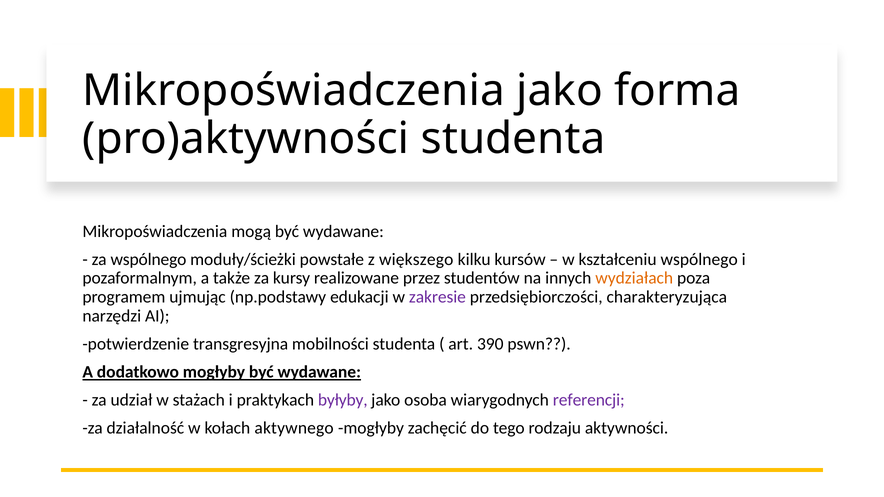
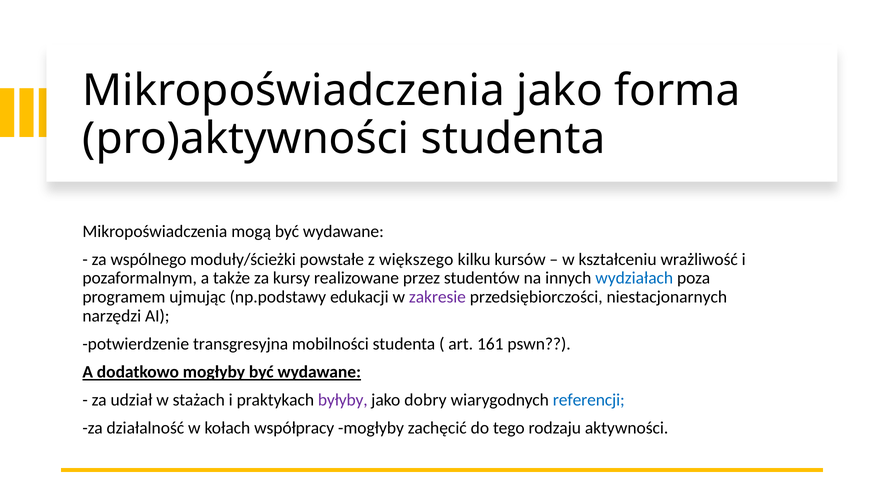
kształceniu wspólnego: wspólnego -> wrażliwość
wydziałach colour: orange -> blue
charakteryzująca: charakteryzująca -> niestacjonarnych
390: 390 -> 161
osoba: osoba -> dobry
referencji colour: purple -> blue
aktywnego: aktywnego -> współpracy
